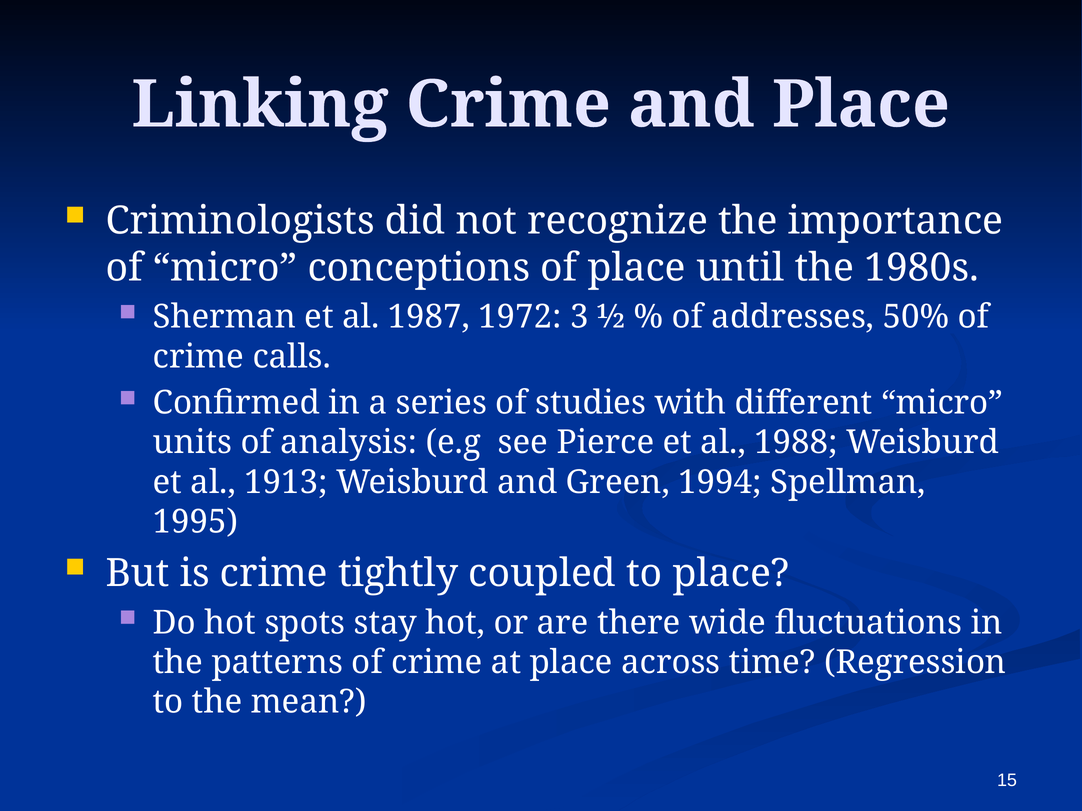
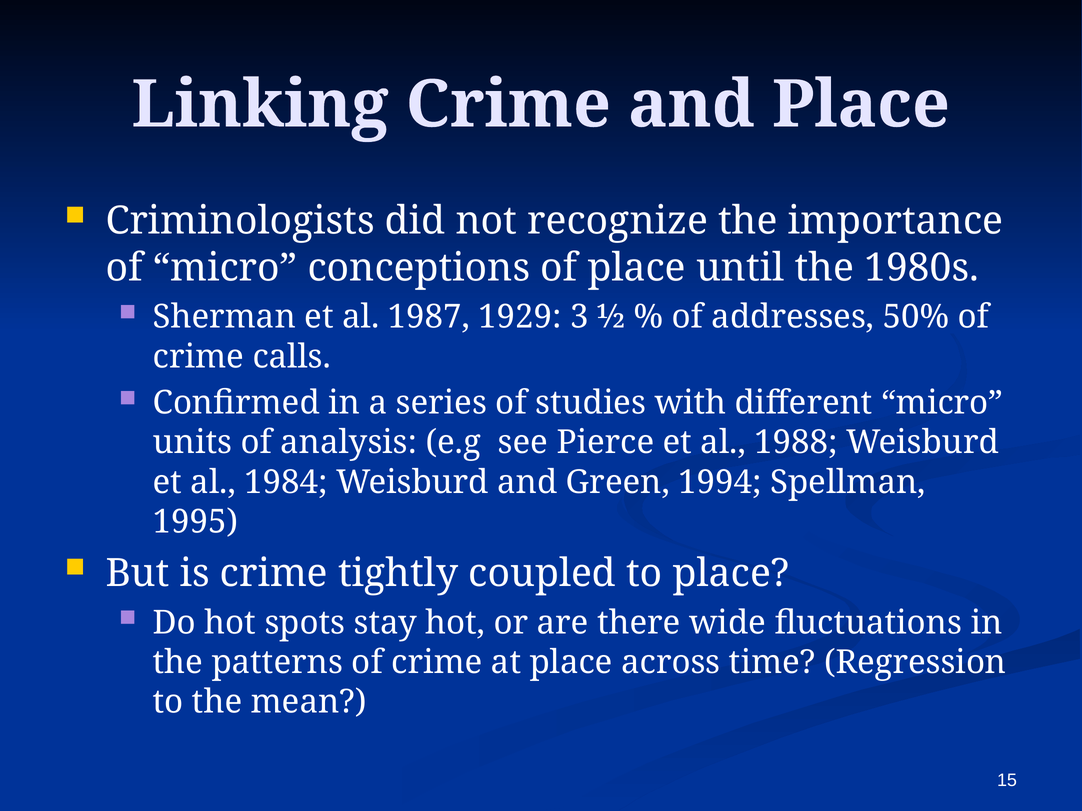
1972: 1972 -> 1929
1913: 1913 -> 1984
